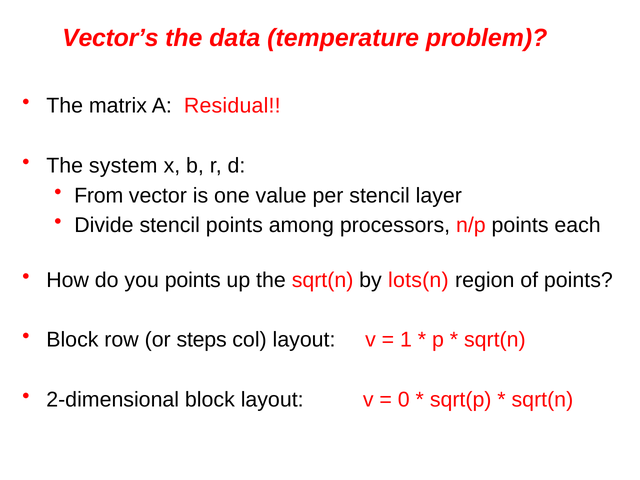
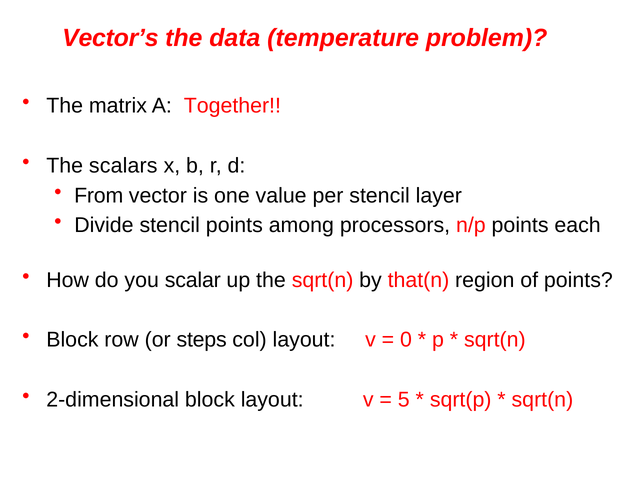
Residual: Residual -> Together
system: system -> scalars
you points: points -> scalar
lots(n: lots(n -> that(n
1: 1 -> 0
0: 0 -> 5
